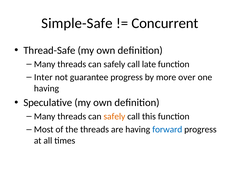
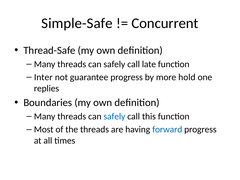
over: over -> hold
having at (46, 88): having -> replies
Speculative: Speculative -> Boundaries
safely at (114, 116) colour: orange -> blue
